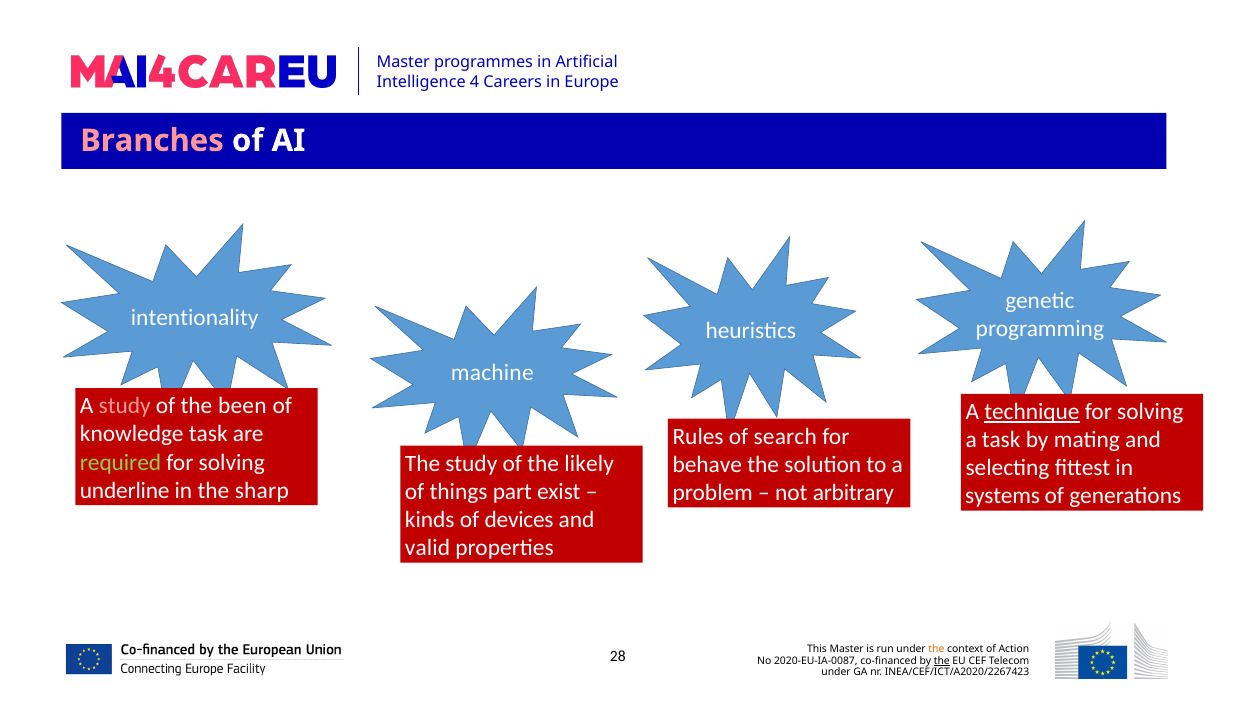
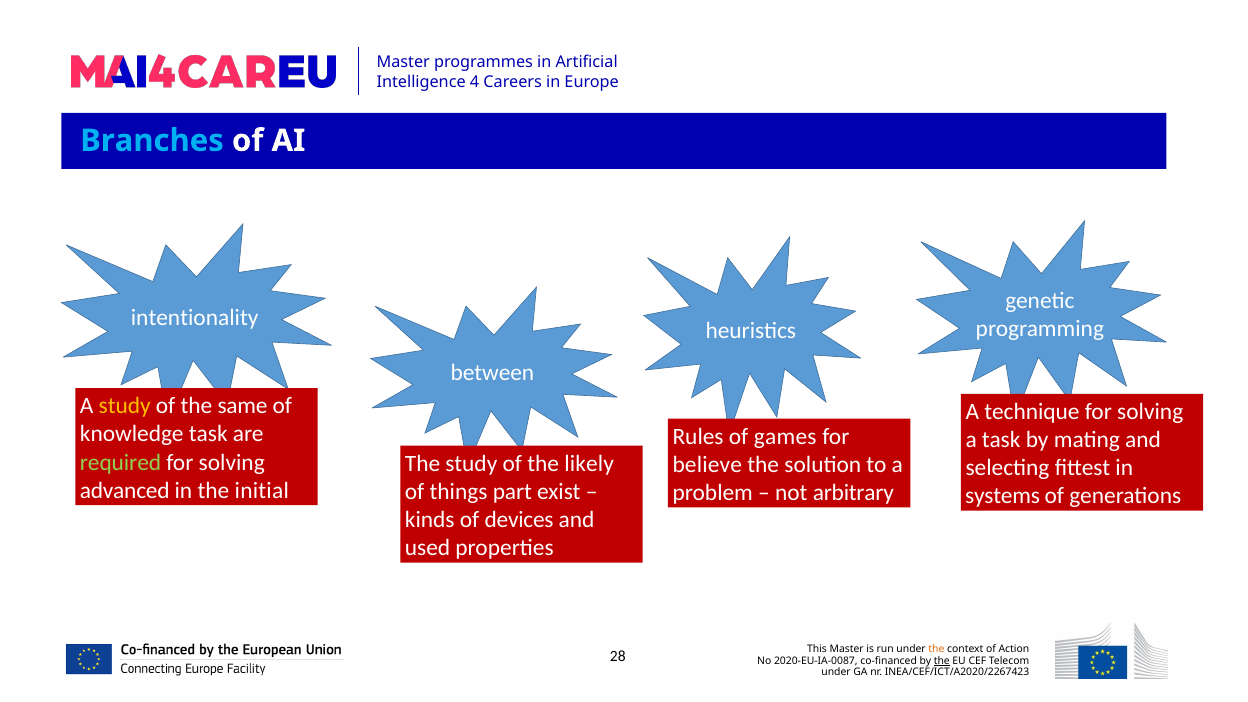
Branches colour: pink -> light blue
machine: machine -> between
study at (125, 406) colour: pink -> yellow
been: been -> same
technique underline: present -> none
search: search -> games
behave: behave -> believe
underline: underline -> advanced
sharp: sharp -> initial
valid: valid -> used
